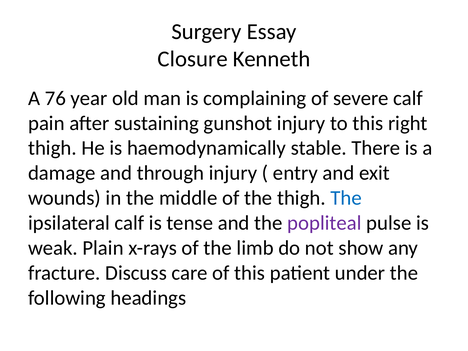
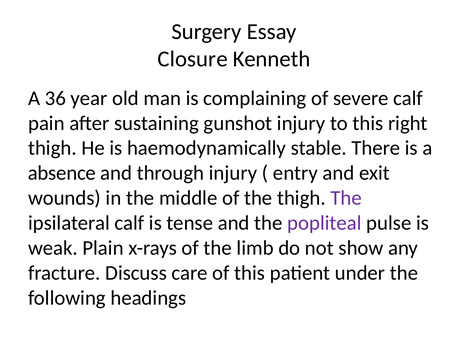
76: 76 -> 36
damage: damage -> absence
The at (346, 198) colour: blue -> purple
